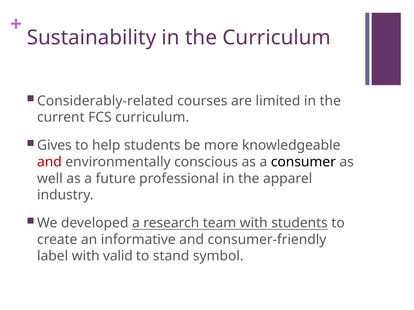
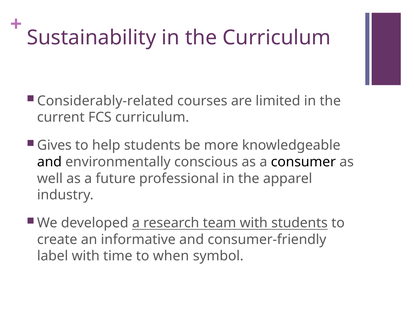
and at (49, 162) colour: red -> black
valid: valid -> time
stand: stand -> when
